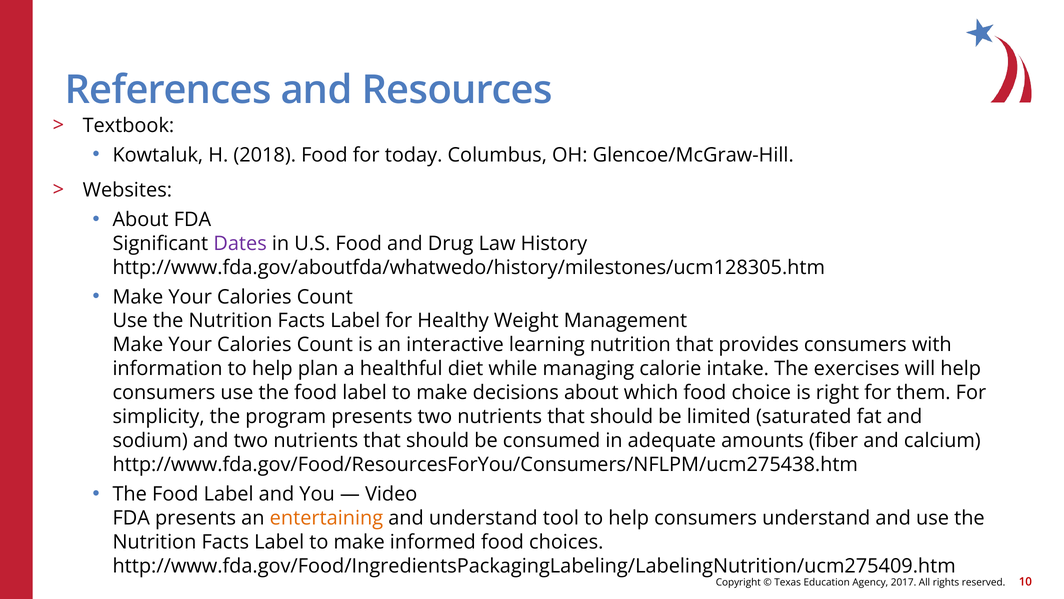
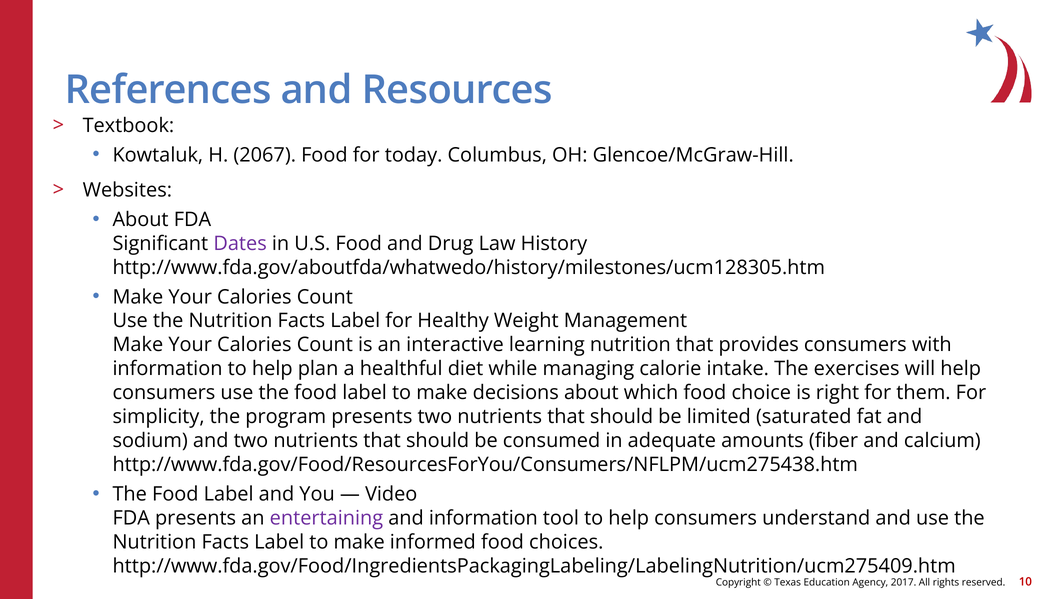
2018: 2018 -> 2067
entertaining colour: orange -> purple
and understand: understand -> information
